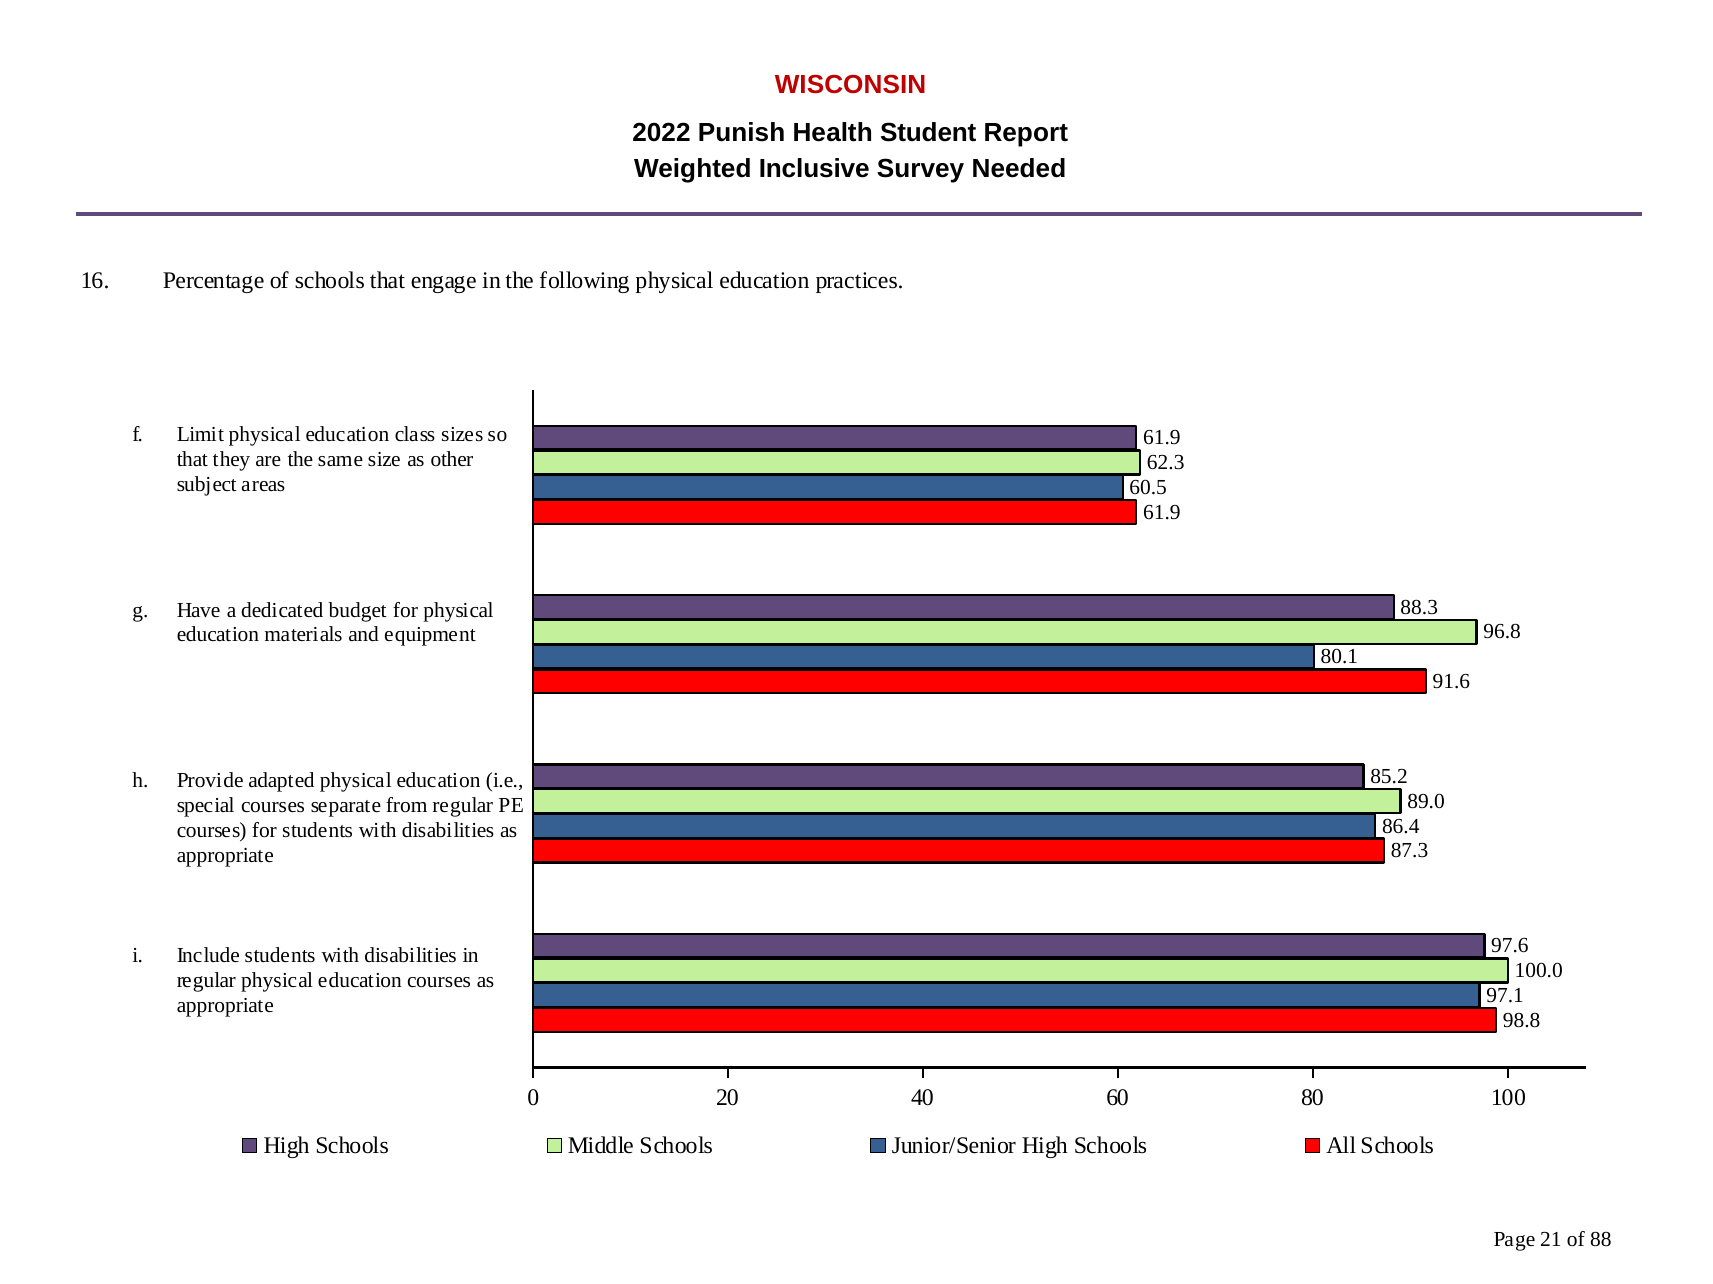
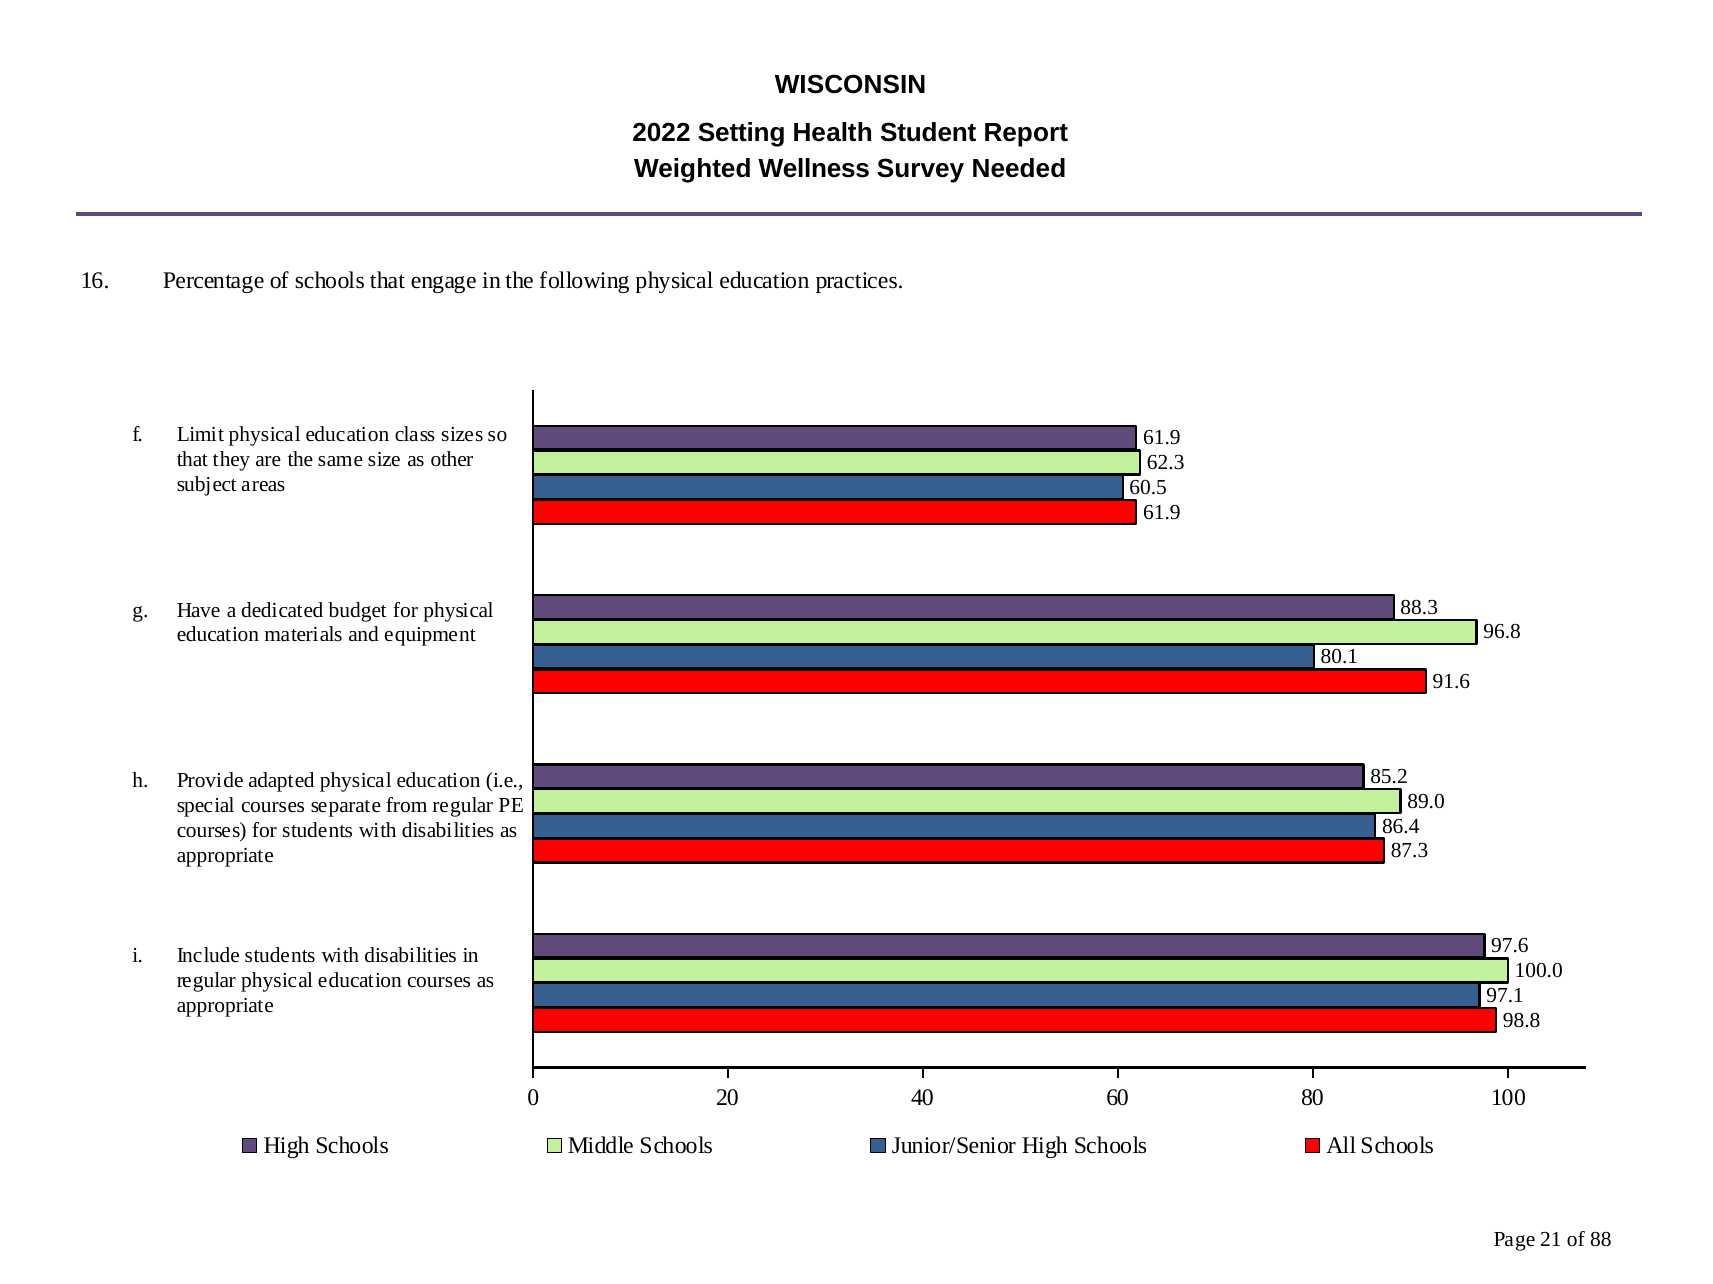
WISCONSIN colour: red -> black
Punish: Punish -> Setting
Inclusive: Inclusive -> Wellness
